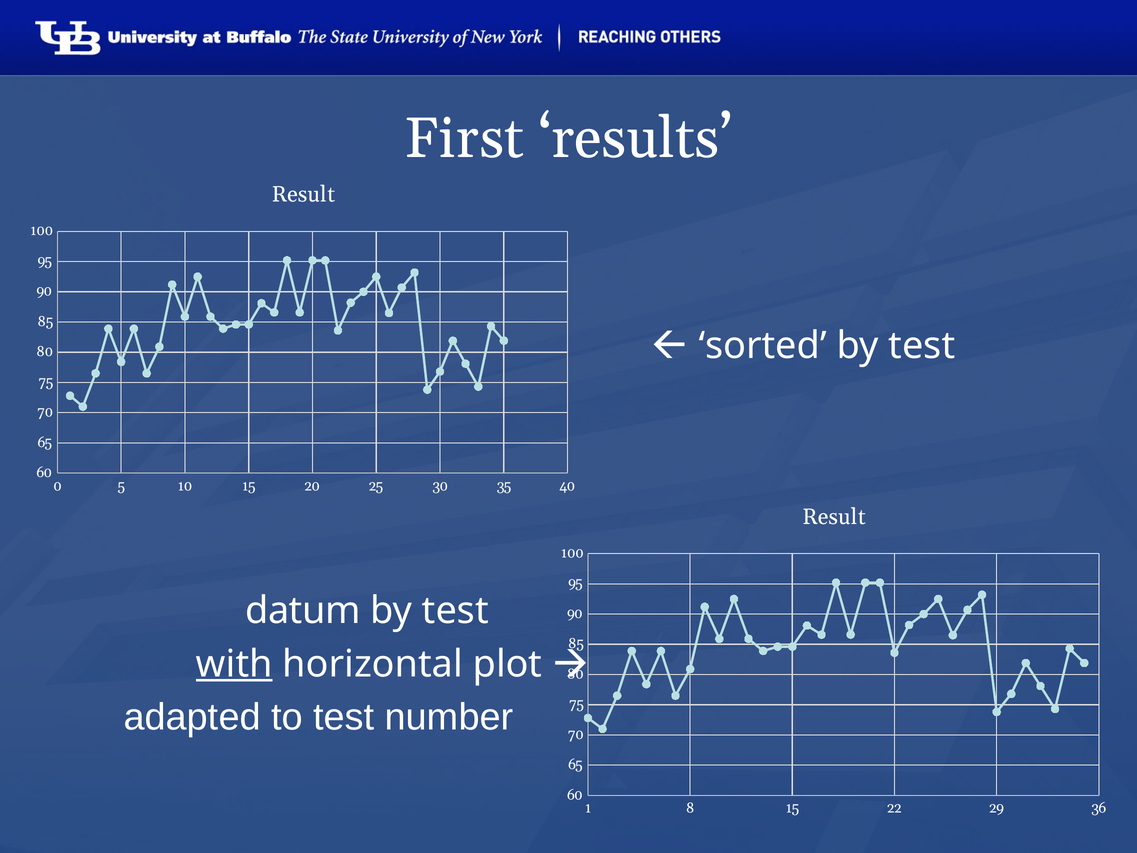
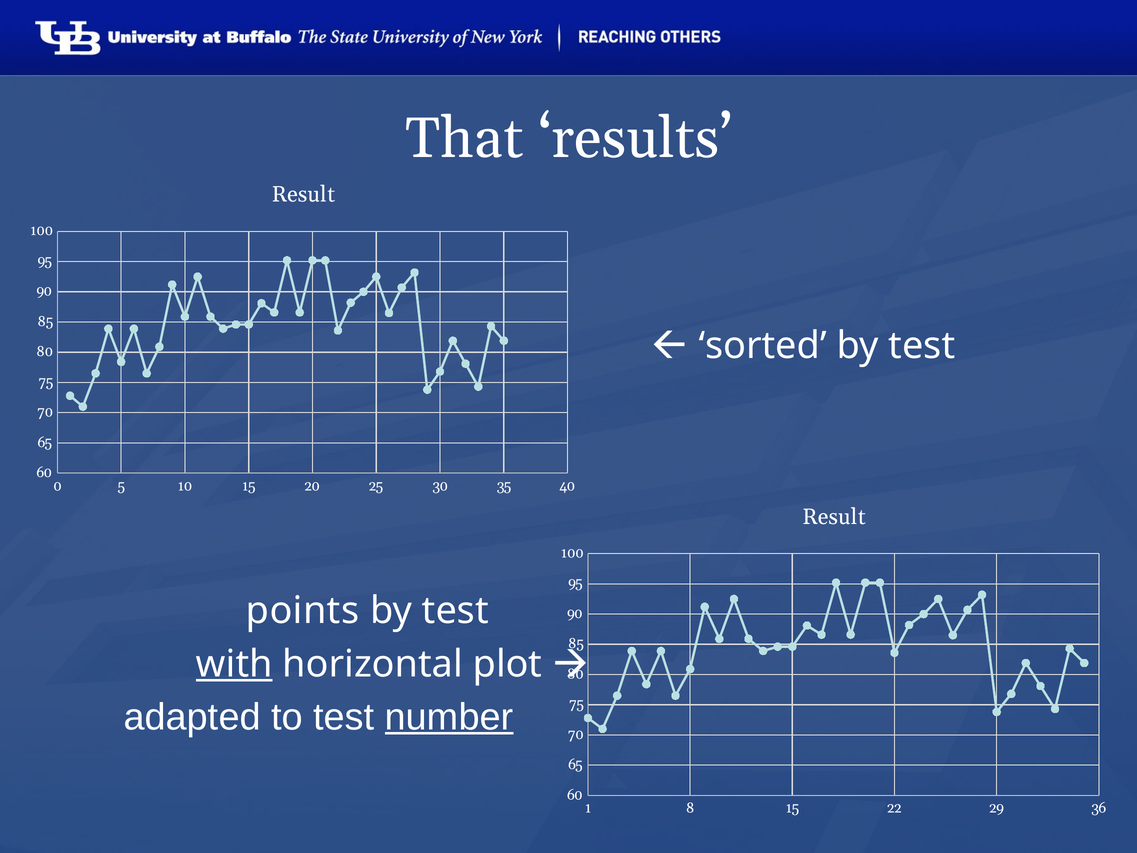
First: First -> That
datum: datum -> points
number underline: none -> present
